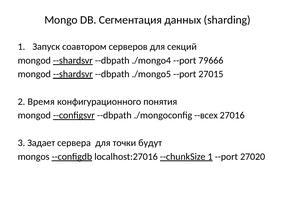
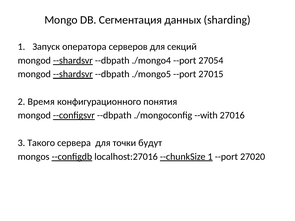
соавтором: соавтором -> оператора
79666: 79666 -> 27054
--всех: --всех -> --with
Задает: Задает -> Такого
